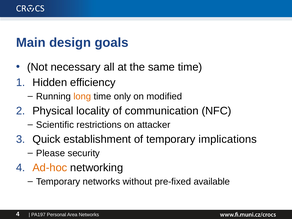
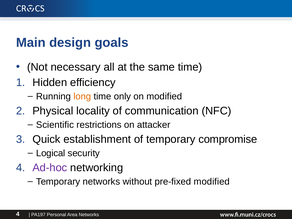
implications: implications -> compromise
Please: Please -> Logical
Ad-hoc colour: orange -> purple
pre-fixed available: available -> modified
